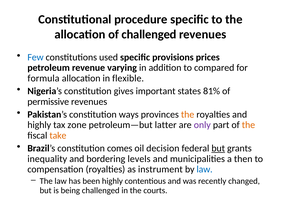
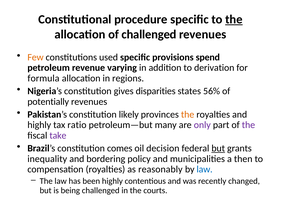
the at (234, 19) underline: none -> present
Few colour: blue -> orange
prices: prices -> spend
compared: compared -> derivation
flexible: flexible -> regions
important: important -> disparities
81%: 81% -> 56%
permissive: permissive -> potentially
ways: ways -> likely
zone: zone -> ratio
latter: latter -> many
the at (248, 125) colour: orange -> purple
take colour: orange -> purple
levels: levels -> policy
instrument: instrument -> reasonably
